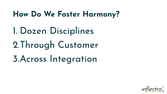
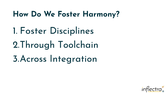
Dozen at (33, 31): Dozen -> Foster
Customer: Customer -> Toolchain
